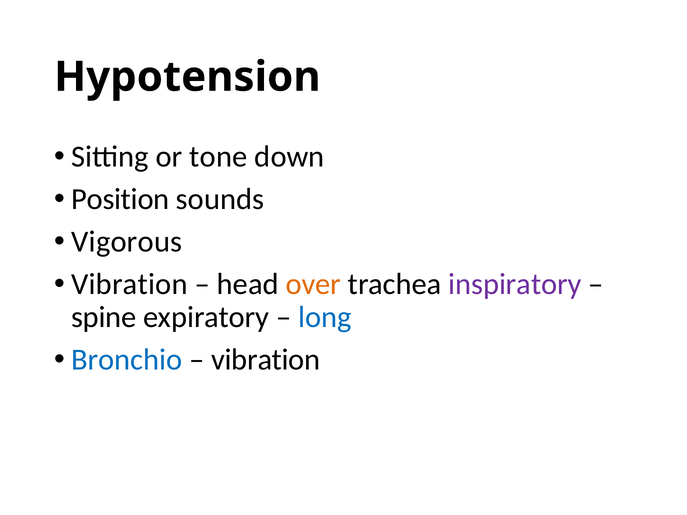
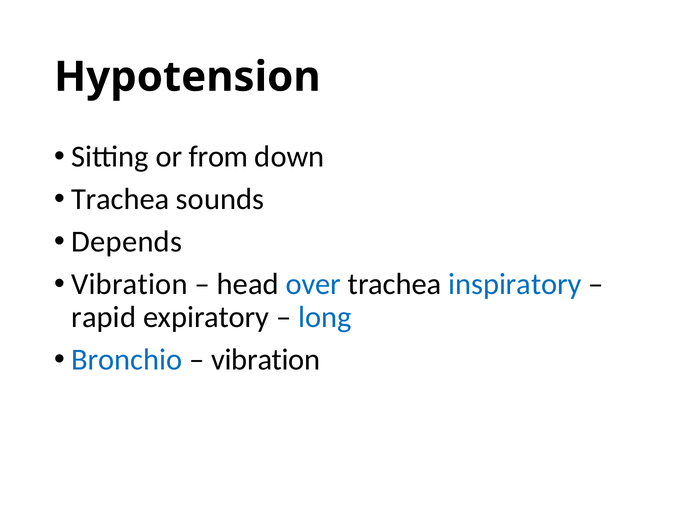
tone: tone -> from
Position at (120, 199): Position -> Trachea
Vigorous: Vigorous -> Depends
over colour: orange -> blue
inspiratory colour: purple -> blue
spine: spine -> rapid
